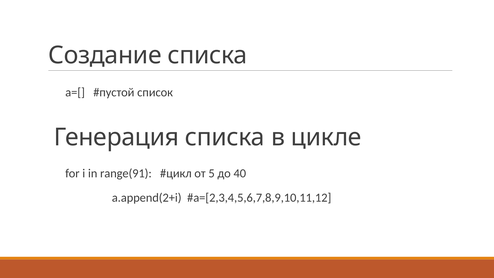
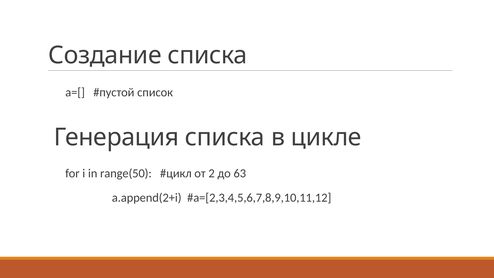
range(91: range(91 -> range(50
5: 5 -> 2
40: 40 -> 63
